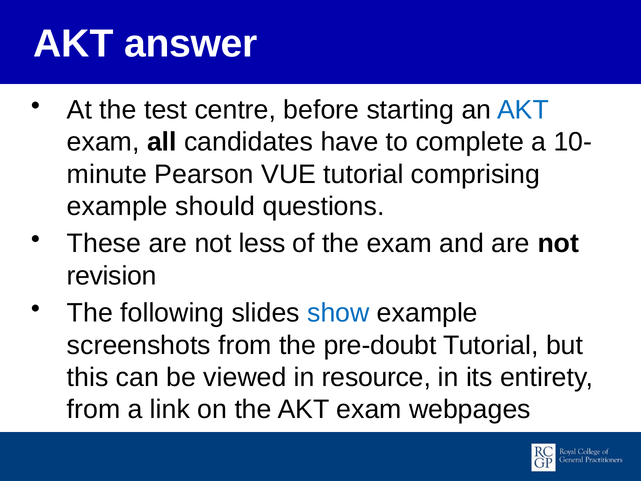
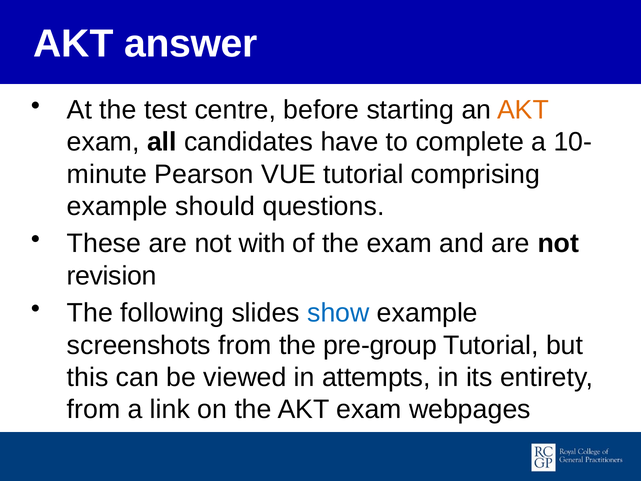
AKT at (523, 110) colour: blue -> orange
less: less -> with
pre-doubt: pre-doubt -> pre-group
resource: resource -> attempts
